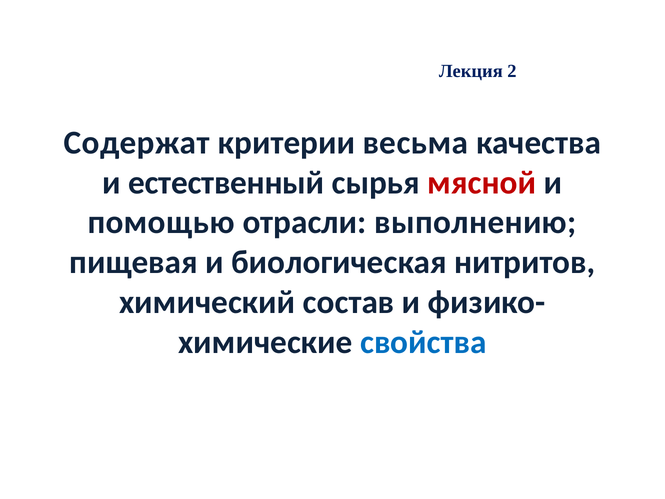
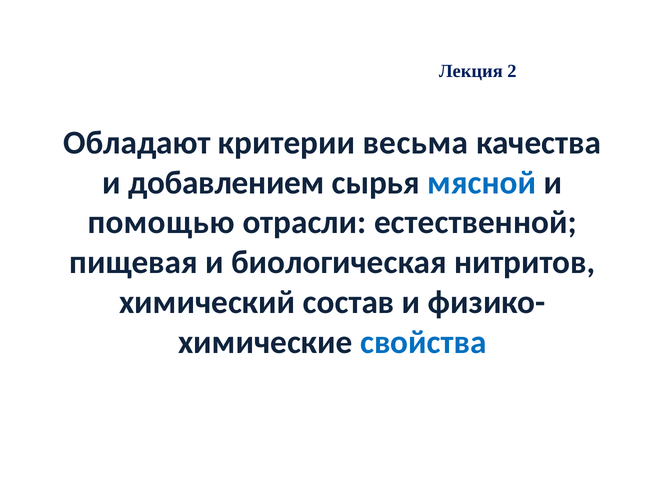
Содержат: Содержат -> Обладают
естественный: естественный -> добавлением
мясной colour: red -> blue
выполнению: выполнению -> естественной
